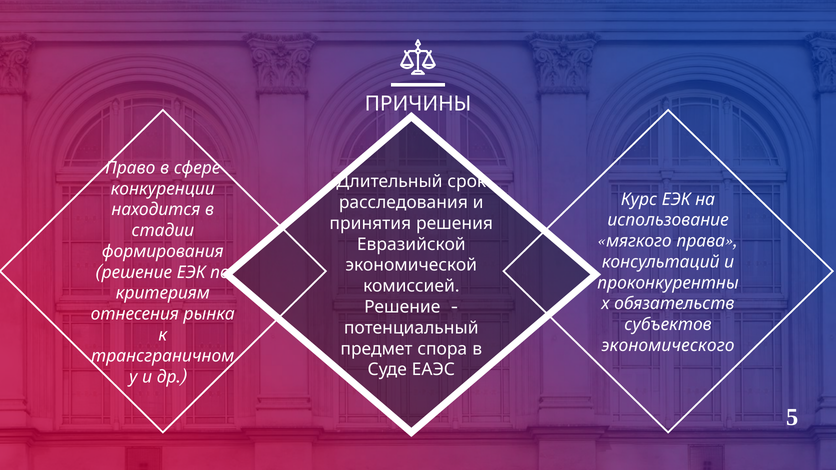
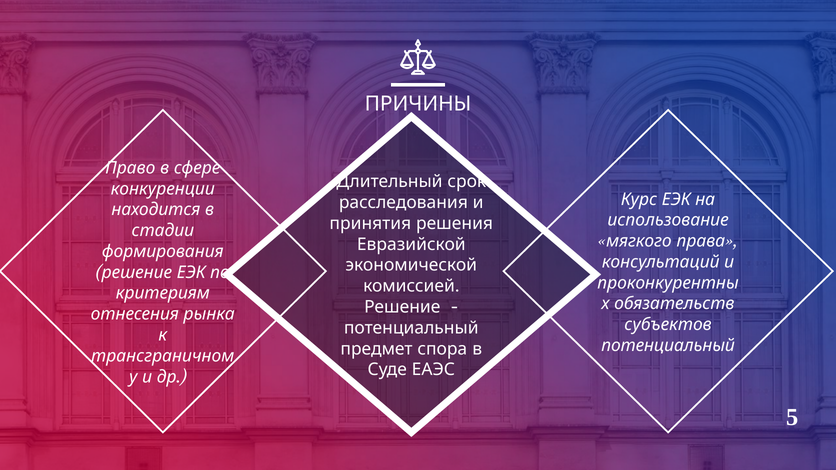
экономического at (668, 346): экономического -> потенциальный
